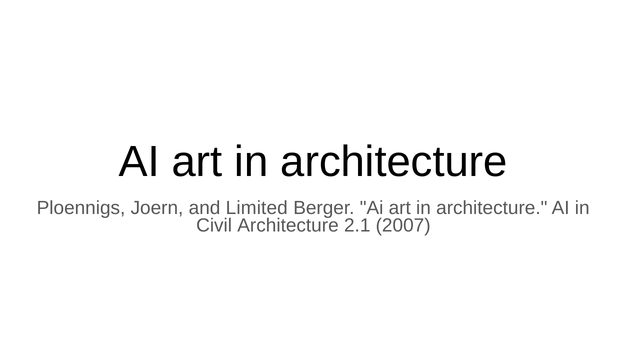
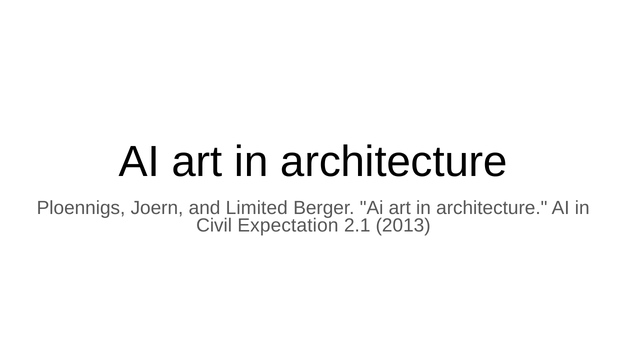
Civil Architecture: Architecture -> Expectation
2007: 2007 -> 2013
